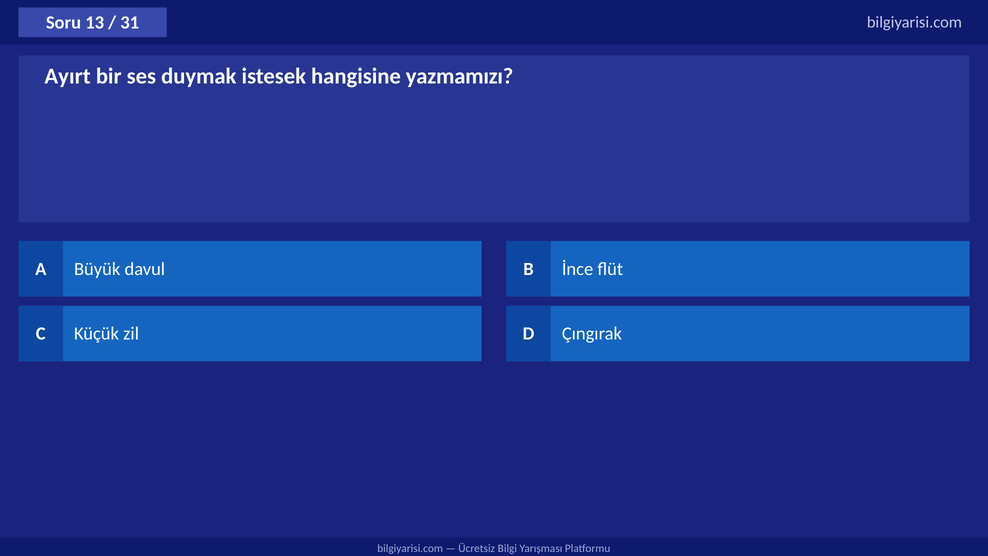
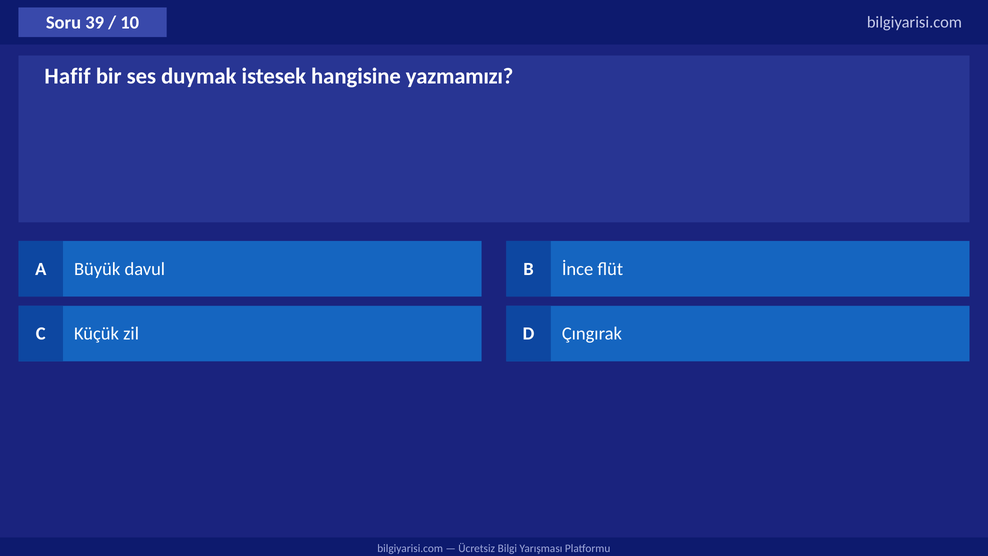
13: 13 -> 39
31: 31 -> 10
Ayırt: Ayırt -> Hafif
